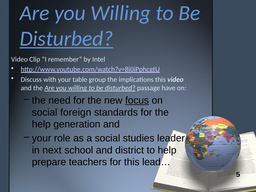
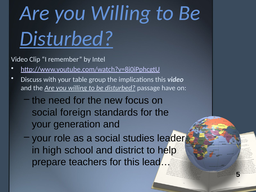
focus underline: present -> none
help at (41, 124): help -> your
next: next -> high
